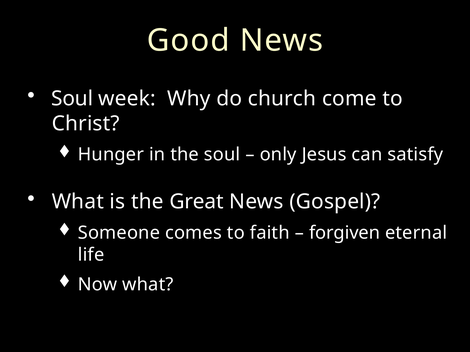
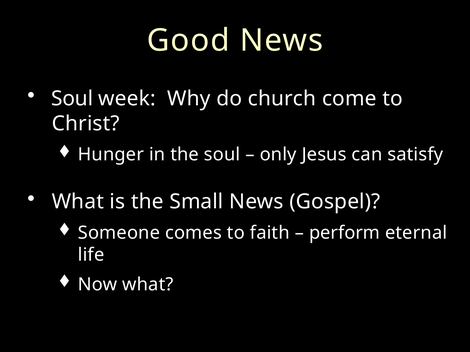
Great: Great -> Small
forgiven: forgiven -> perform
